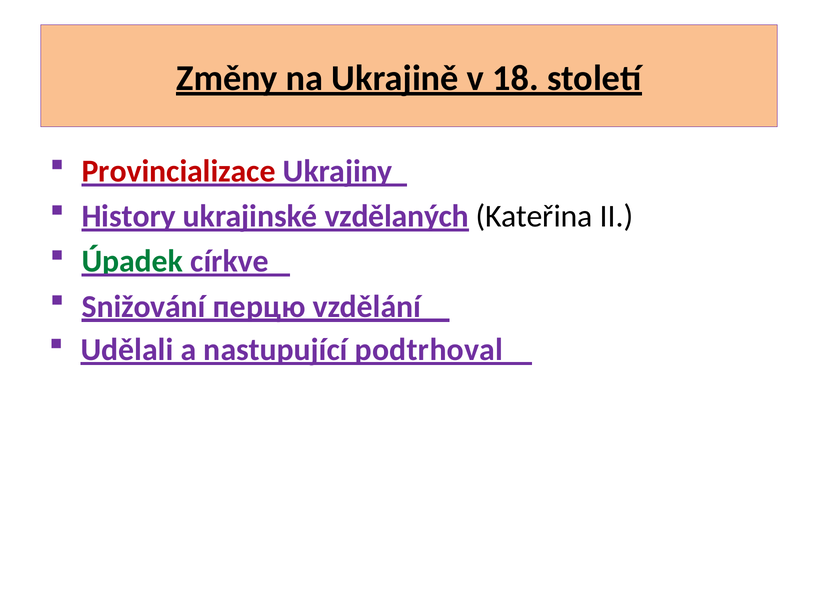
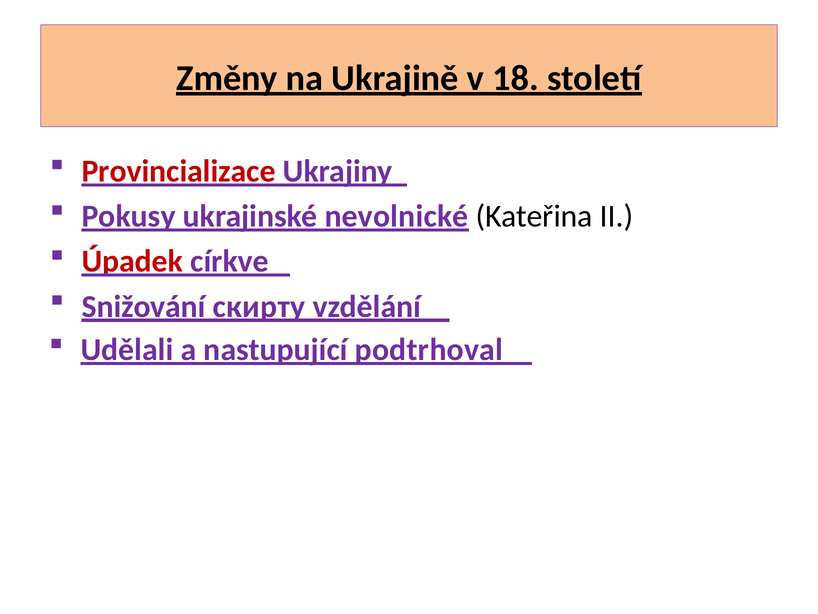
History: History -> Pokusy
vzdělaných: vzdělaných -> nevolnické
Úpadek colour: green -> red
перцю: перцю -> скирту
